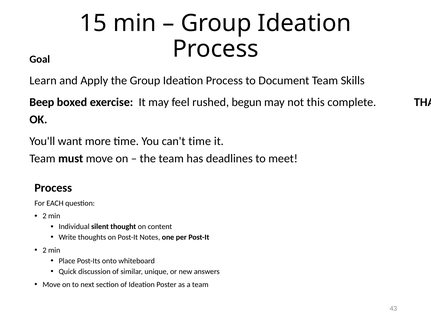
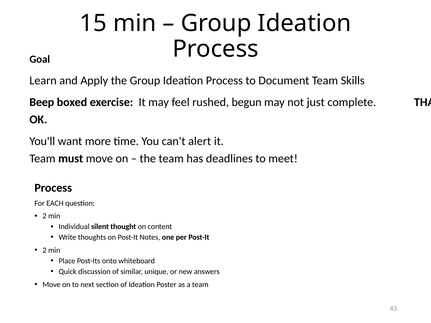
this: this -> just
can't time: time -> alert
